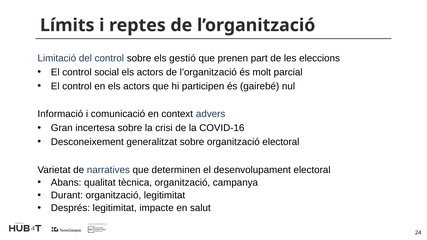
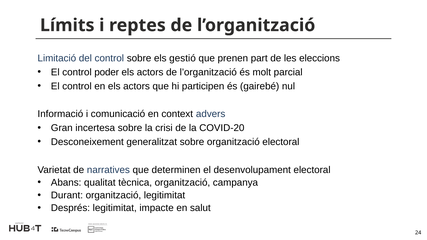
social: social -> poder
COVID-16: COVID-16 -> COVID-20
